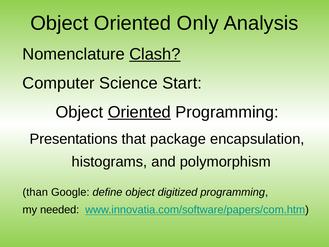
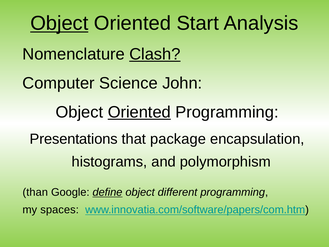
Object at (59, 23) underline: none -> present
Only: Only -> Start
Start: Start -> John
define underline: none -> present
digitized: digitized -> different
needed: needed -> spaces
